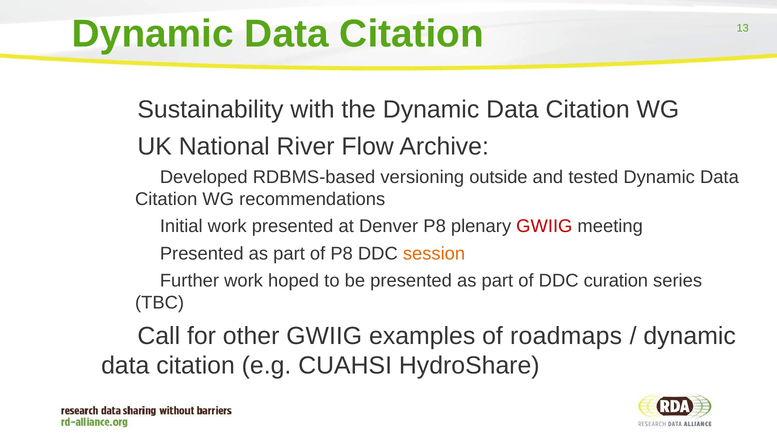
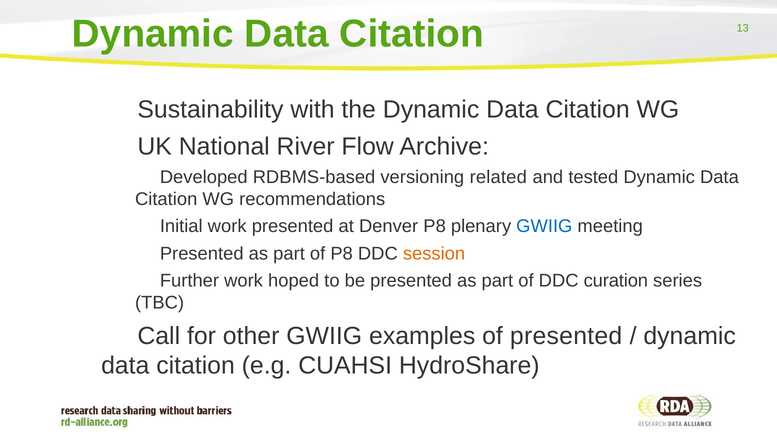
outside: outside -> related
GWIIG at (544, 226) colour: red -> blue
of roadmaps: roadmaps -> presented
